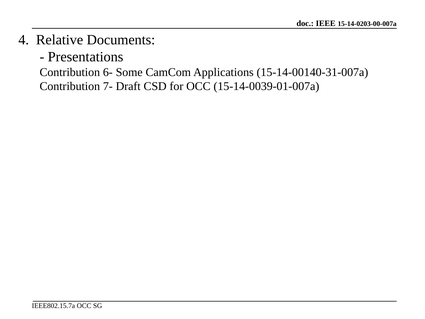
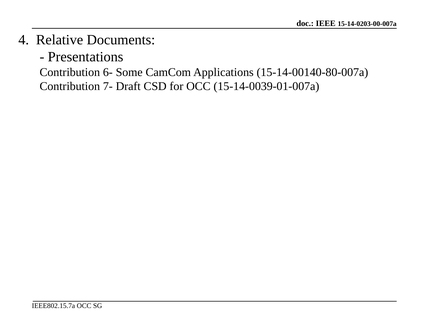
15-14-00140-31-007a: 15-14-00140-31-007a -> 15-14-00140-80-007a
